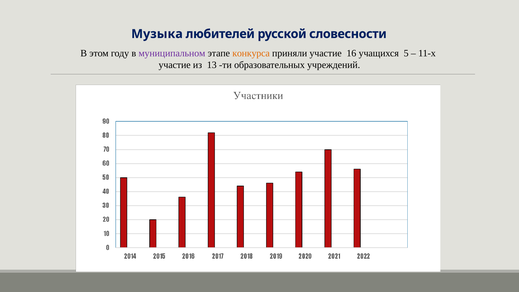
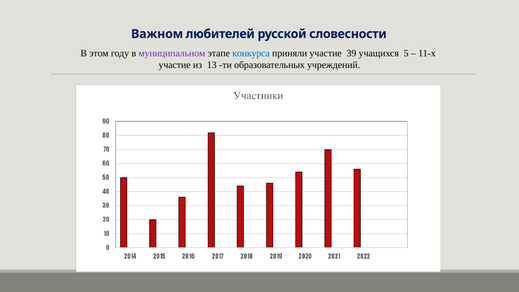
Музыка: Музыка -> Важном
конкурса colour: orange -> blue
16: 16 -> 39
